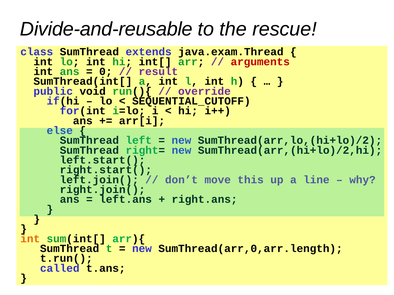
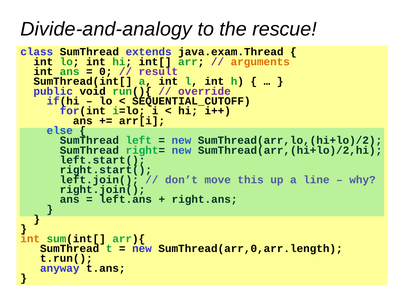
Divide-and-reusable: Divide-and-reusable -> Divide-and-analogy
arguments colour: red -> orange
called: called -> anyway
